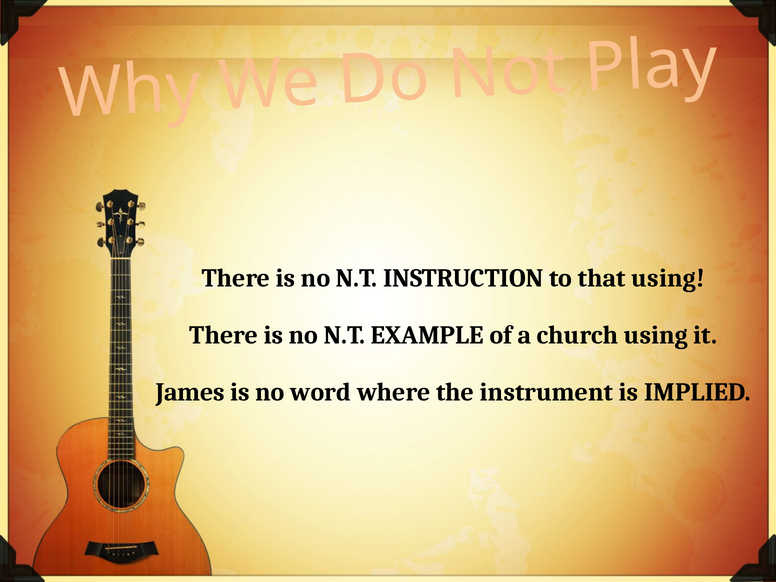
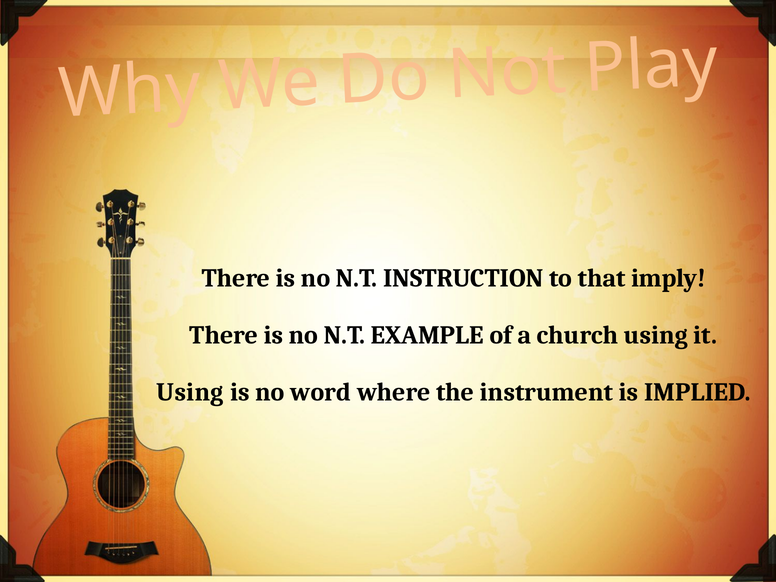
that using: using -> imply
James at (190, 392): James -> Using
